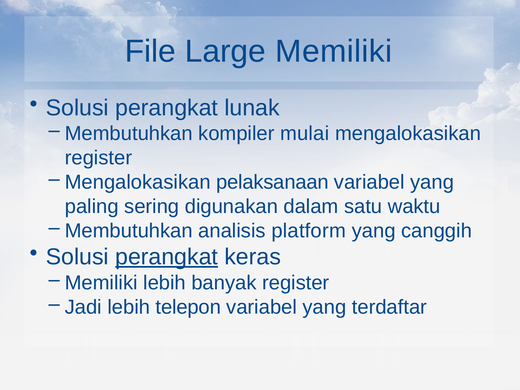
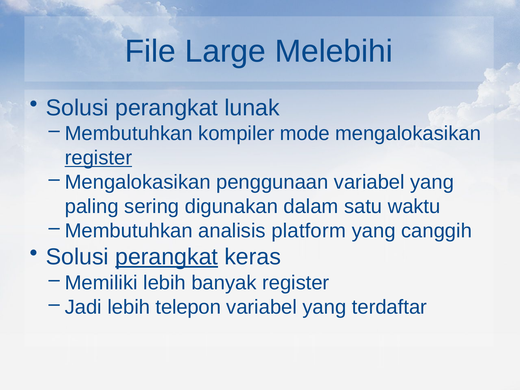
Large Memiliki: Memiliki -> Melebihi
mulai: mulai -> mode
register at (98, 158) underline: none -> present
pelaksanaan: pelaksanaan -> penggunaan
